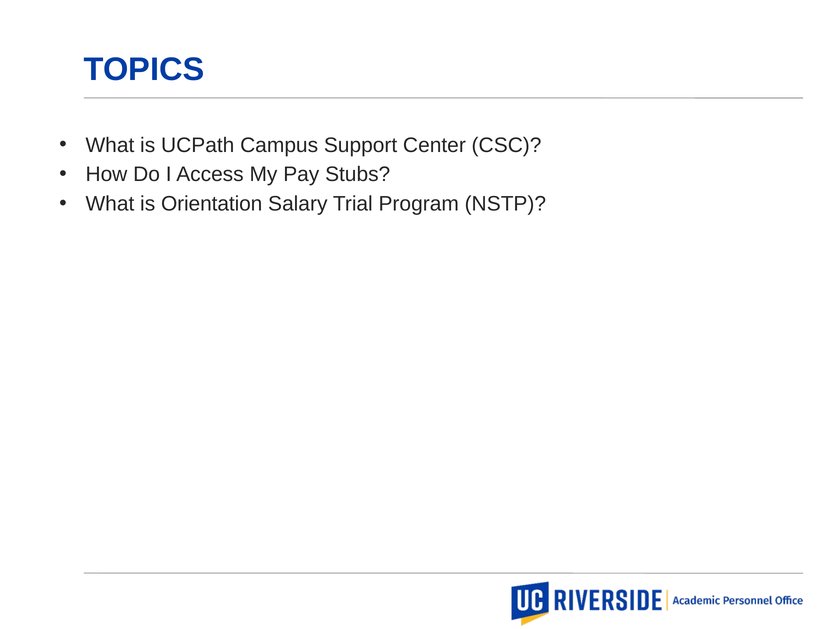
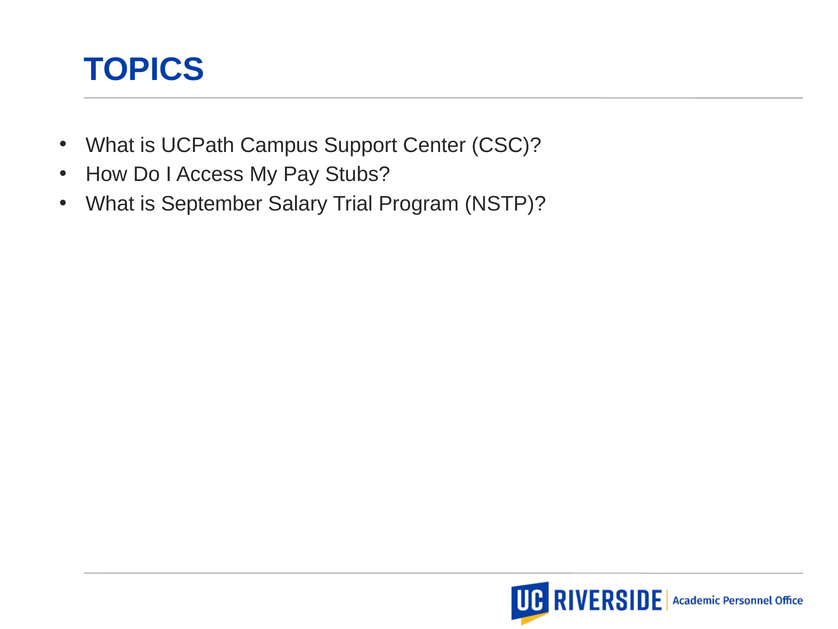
Orientation: Orientation -> September
